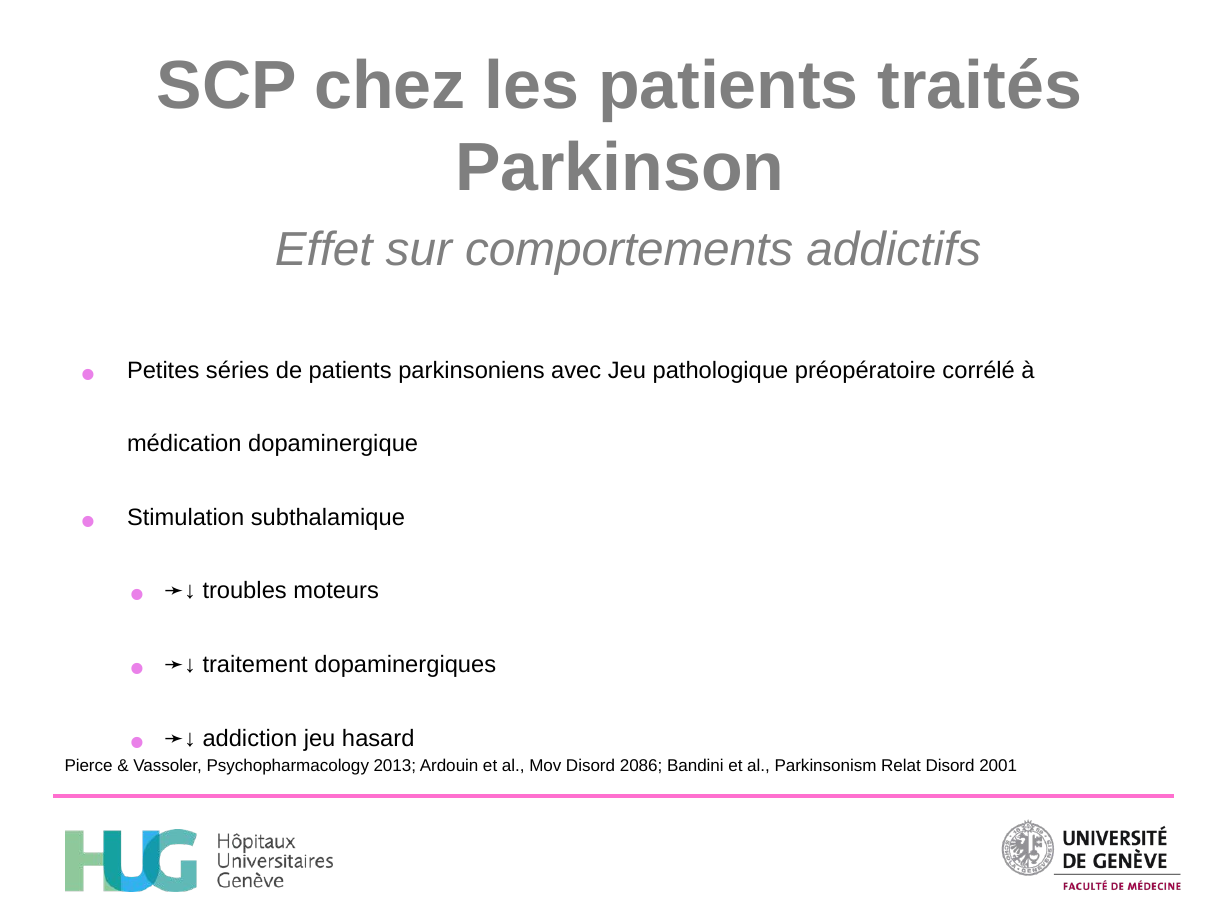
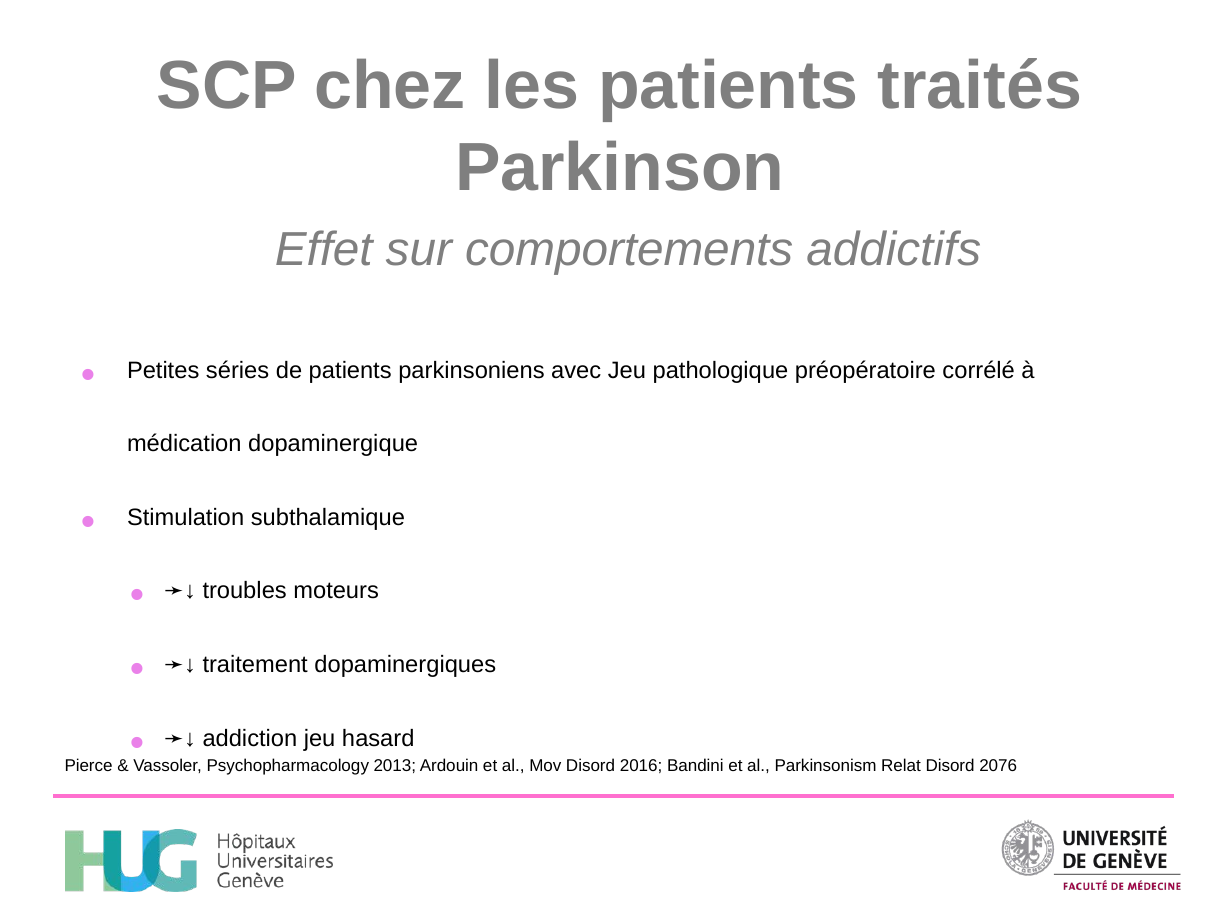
2086: 2086 -> 2016
2001: 2001 -> 2076
